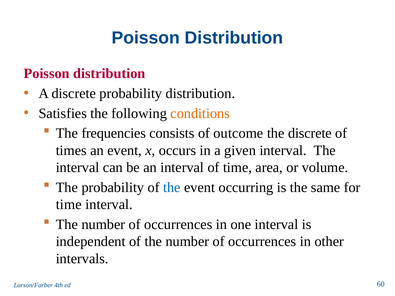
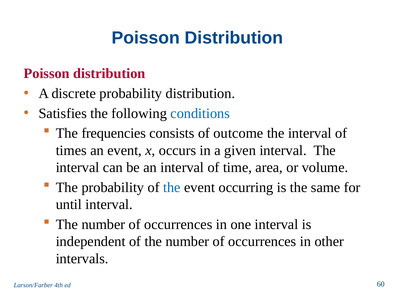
conditions colour: orange -> blue
discrete at (310, 133): discrete -> interval
time at (69, 205): time -> until
